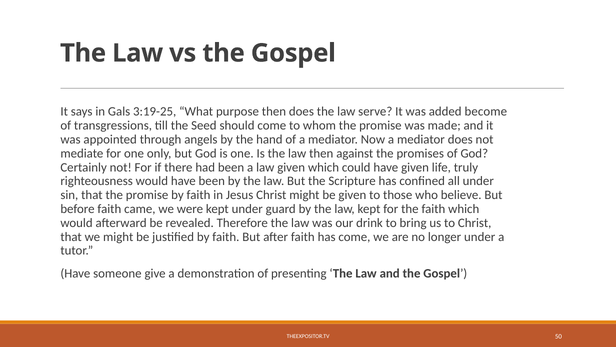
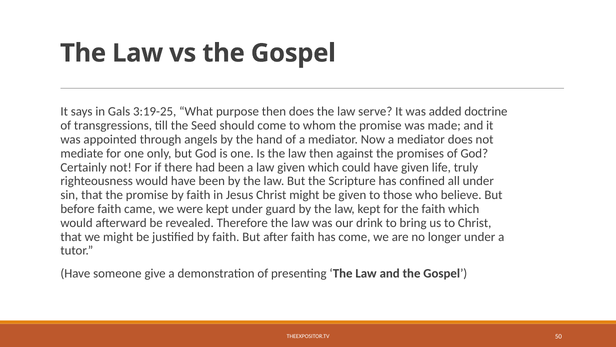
become: become -> doctrine
